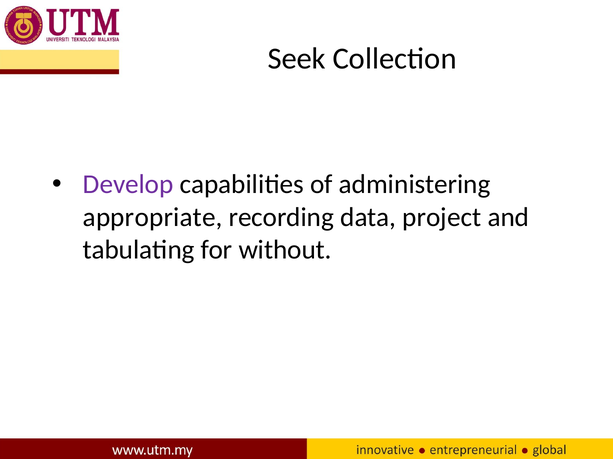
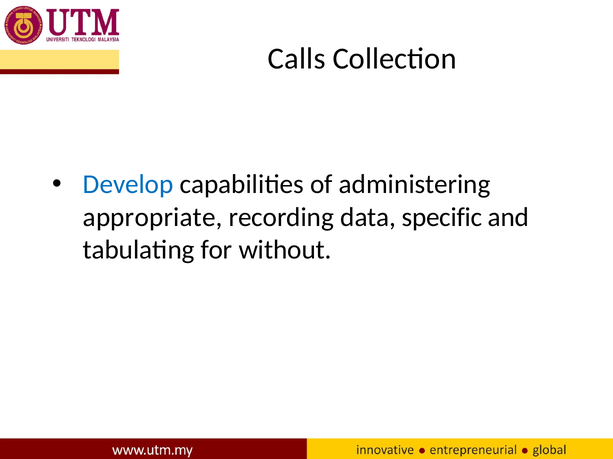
Seek: Seek -> Calls
Develop colour: purple -> blue
project: project -> specific
